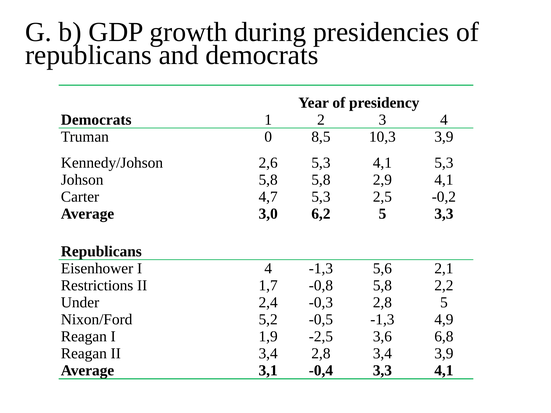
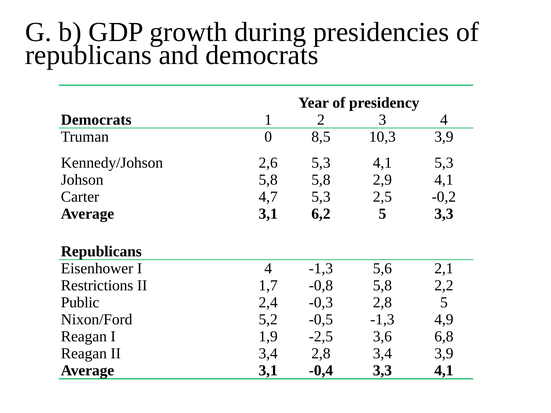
3,0 at (268, 214): 3,0 -> 3,1
Under: Under -> Public
